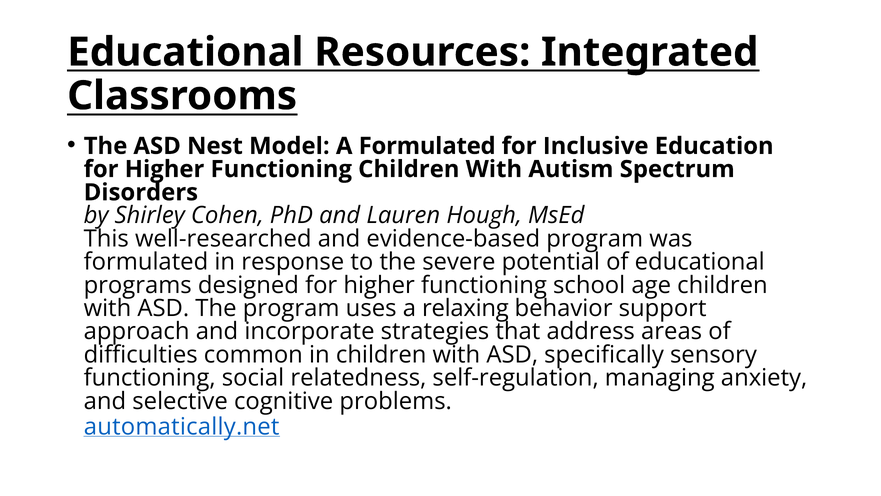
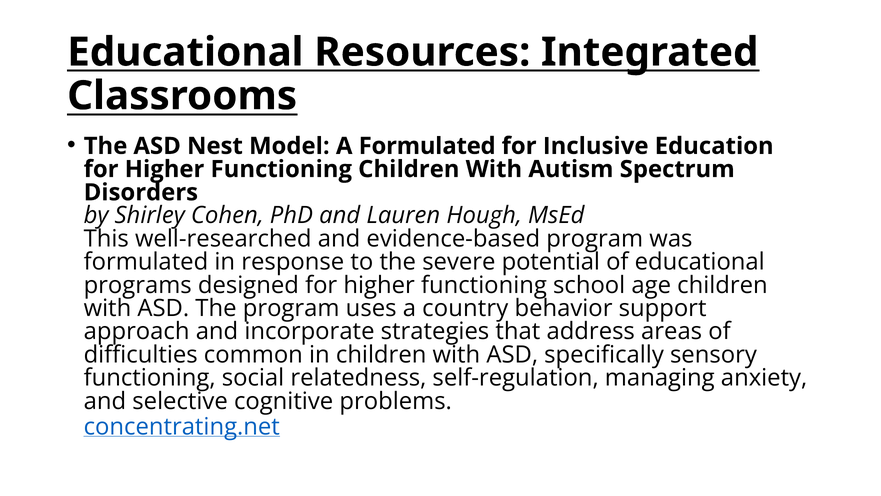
relaxing: relaxing -> country
automatically.net: automatically.net -> concentrating.net
